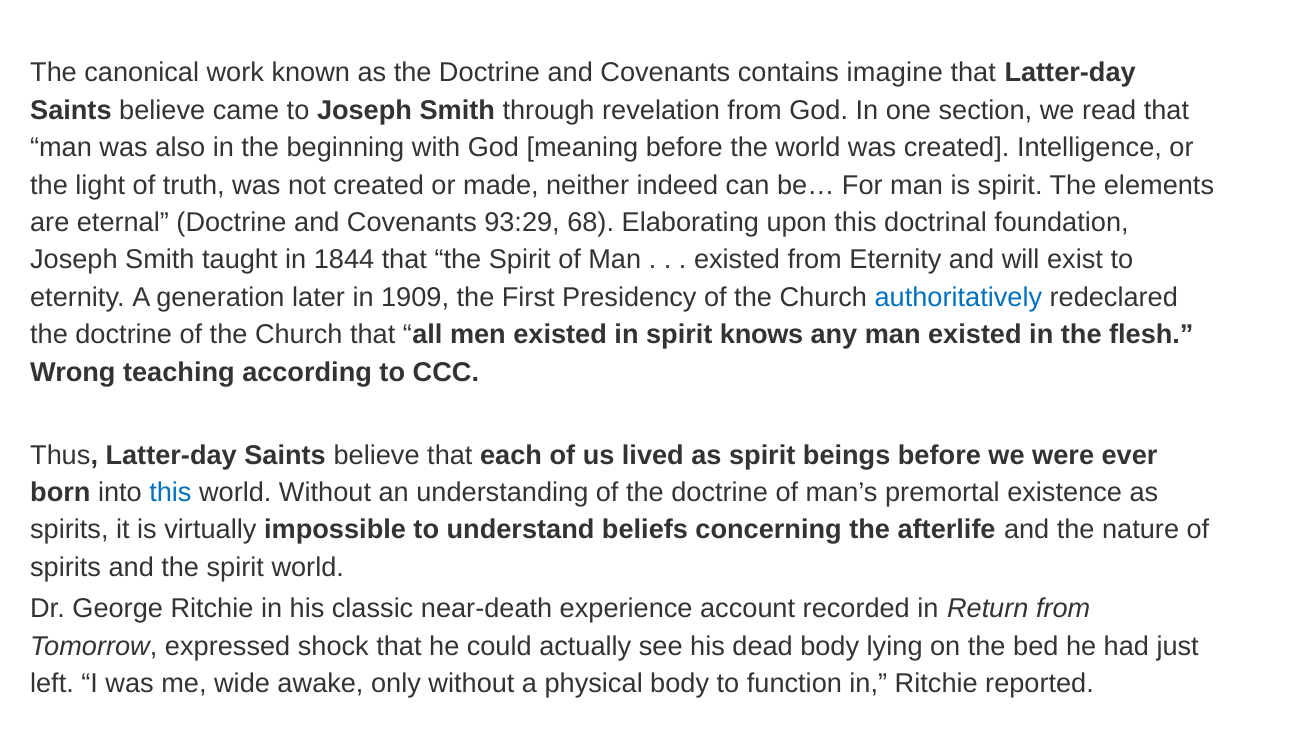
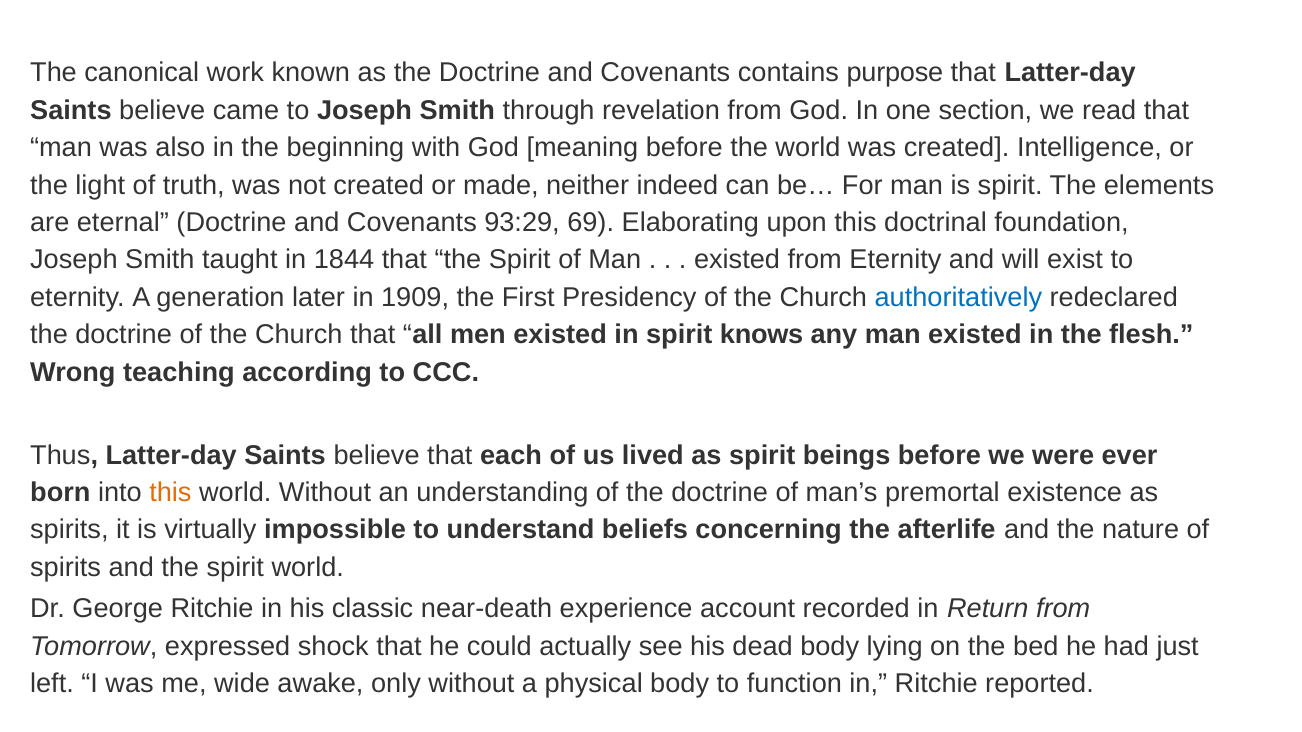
imagine: imagine -> purpose
68: 68 -> 69
this at (170, 493) colour: blue -> orange
